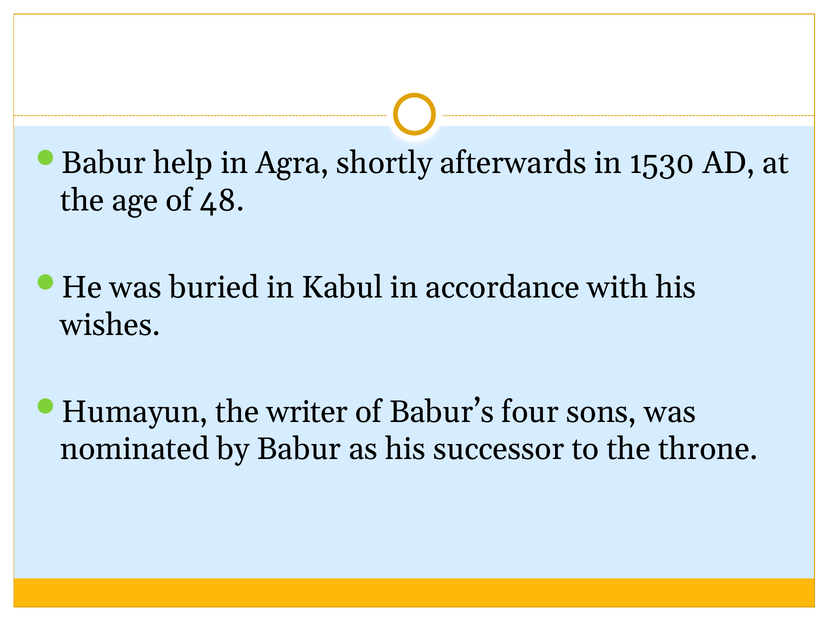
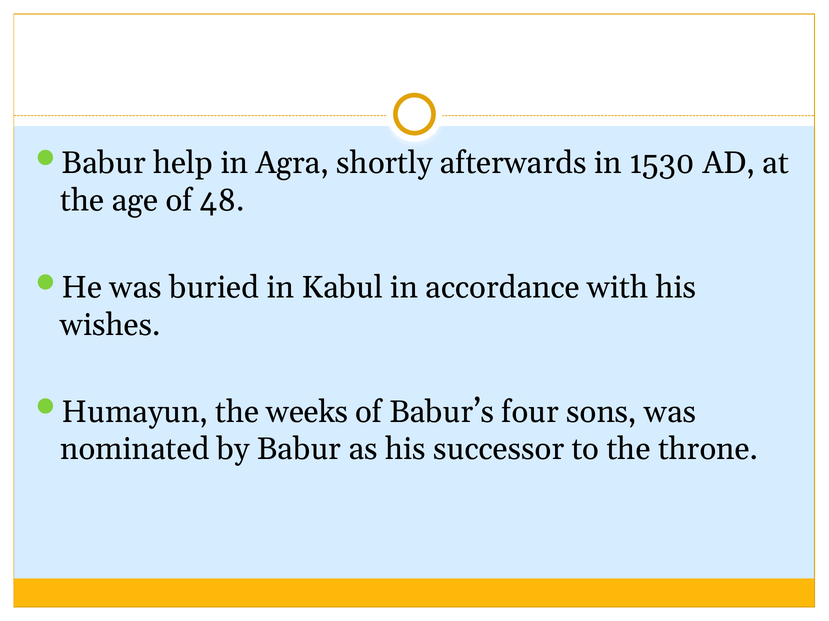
writer: writer -> weeks
